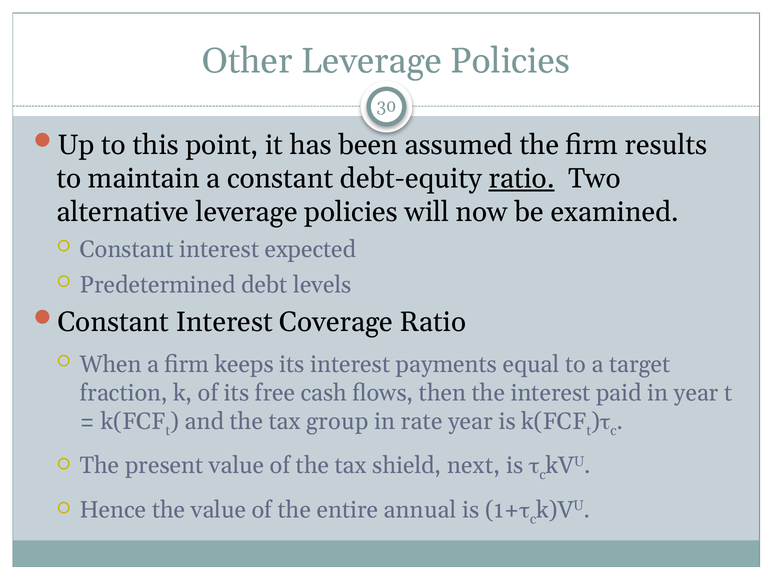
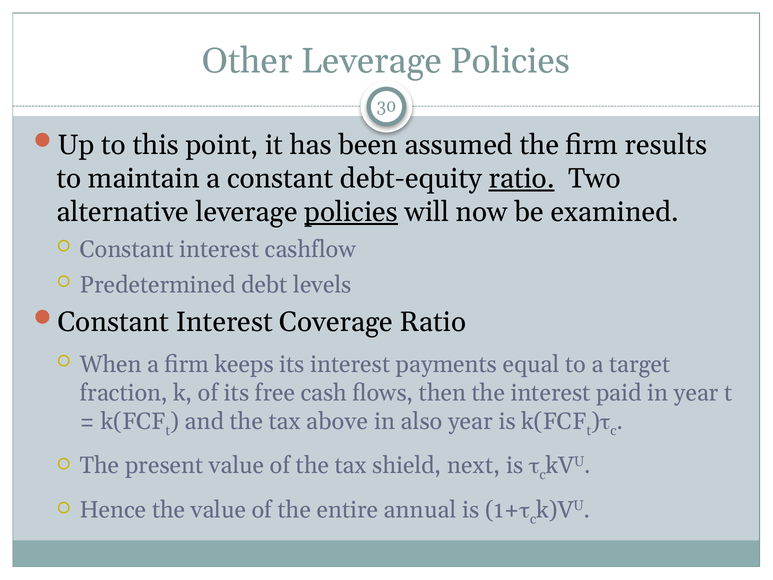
policies at (351, 212) underline: none -> present
expected: expected -> cashflow
group: group -> above
rate: rate -> also
